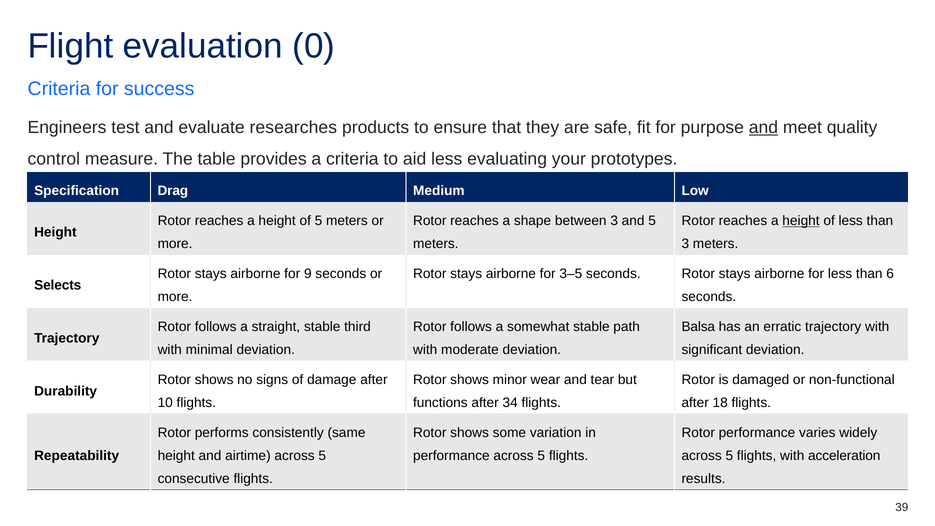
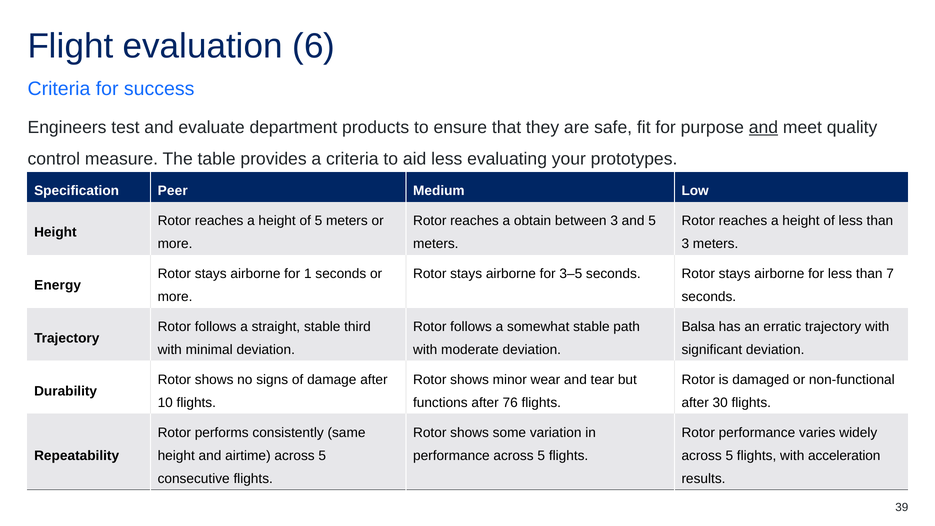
0: 0 -> 6
researches: researches -> department
Drag: Drag -> Peer
shape: shape -> obtain
height at (801, 221) underline: present -> none
9: 9 -> 1
6: 6 -> 7
Selects: Selects -> Energy
34: 34 -> 76
18: 18 -> 30
